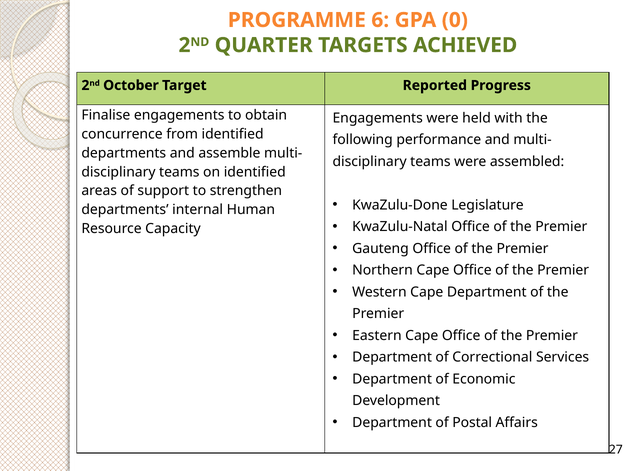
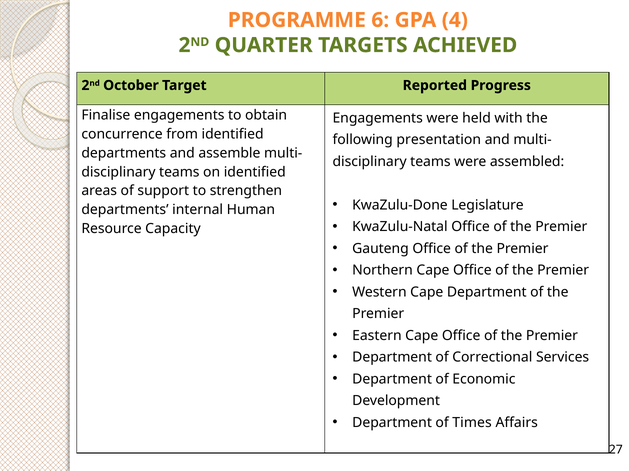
0: 0 -> 4
performance: performance -> presentation
Postal: Postal -> Times
